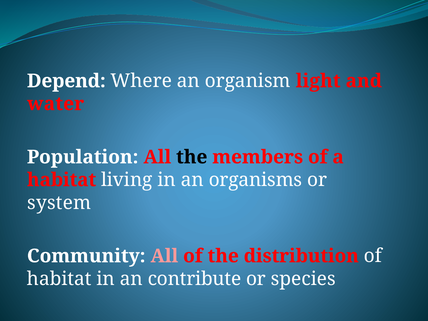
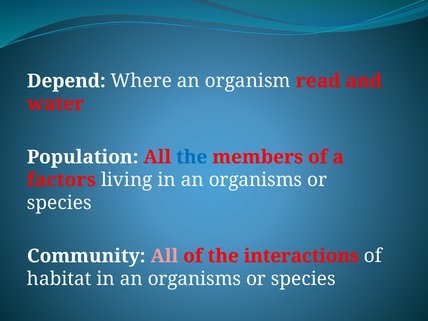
light: light -> read
the at (192, 157) colour: black -> blue
habitat at (62, 180): habitat -> factors
system at (59, 203): system -> species
distribution: distribution -> interactions
contribute at (195, 279): contribute -> organisms
